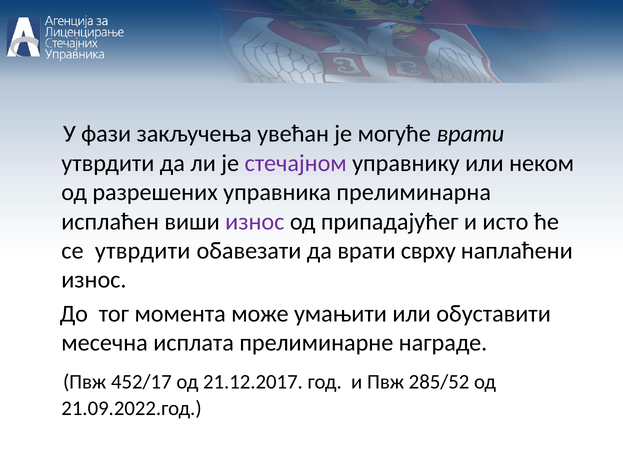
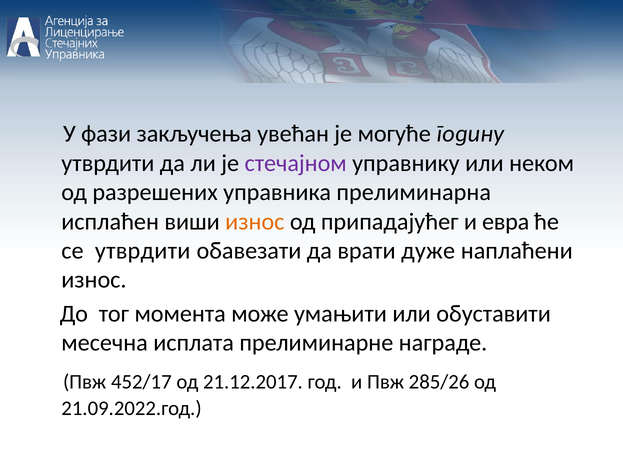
могуће врати: врати -> годину
износ at (255, 222) colour: purple -> orange
исто: исто -> евра
сврху: сврху -> дуже
285/52: 285/52 -> 285/26
